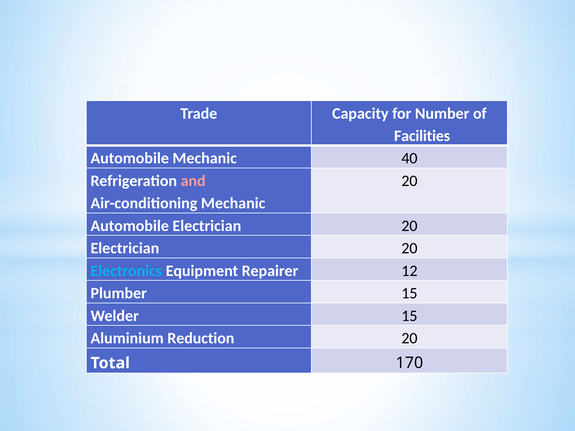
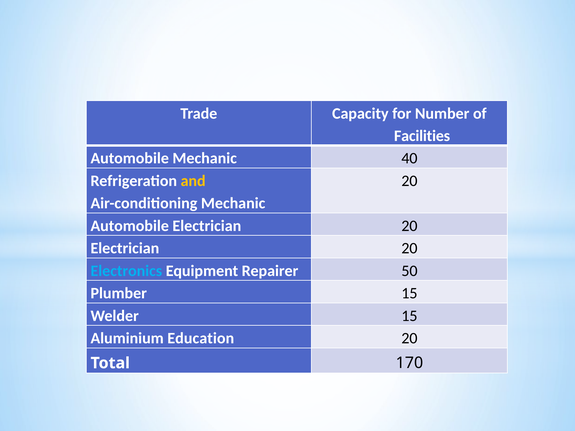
and colour: pink -> yellow
12: 12 -> 50
Reduction: Reduction -> Education
